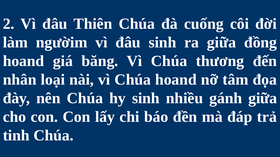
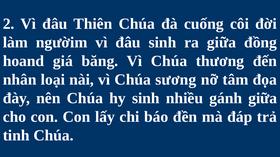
Chúa hoand: hoand -> sương
